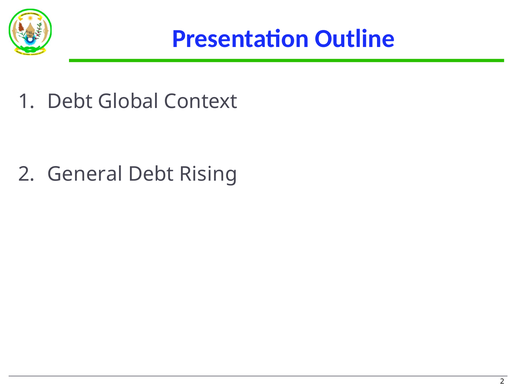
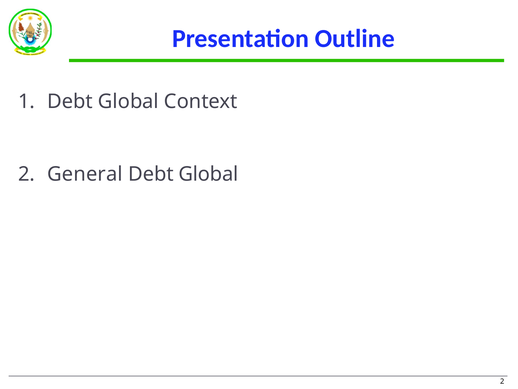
Rising at (208, 174): Rising -> Global
